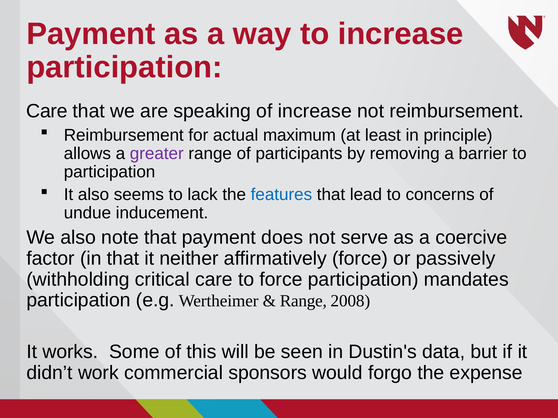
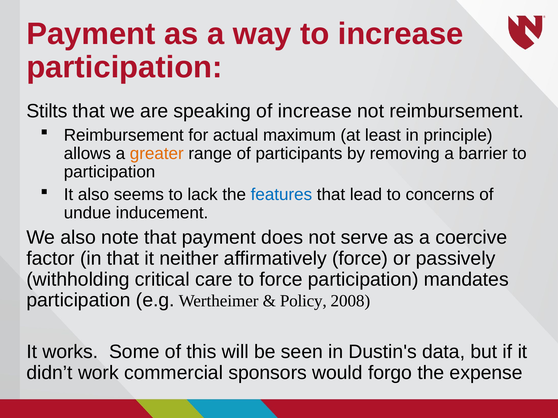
Care at (47, 111): Care -> Stilts
greater colour: purple -> orange
Range at (303, 301): Range -> Policy
